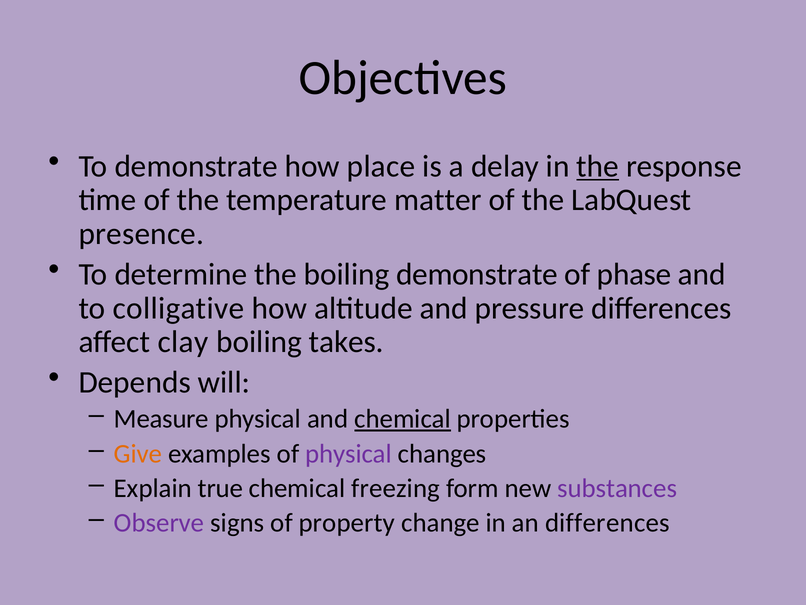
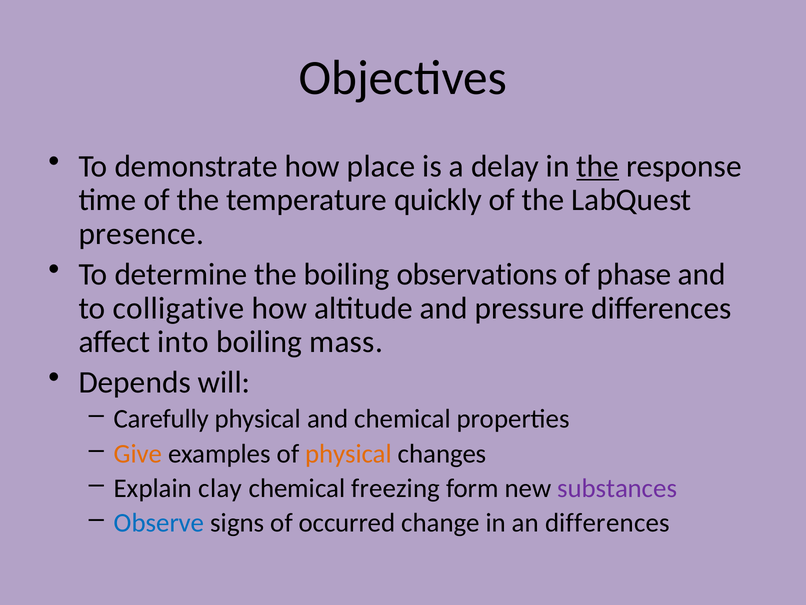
matter: matter -> quickly
boiling demonstrate: demonstrate -> observations
clay: clay -> into
takes: takes -> mass
Measure: Measure -> Carefully
chemical at (403, 419) underline: present -> none
physical at (349, 453) colour: purple -> orange
true: true -> clay
Observe colour: purple -> blue
property: property -> occurred
